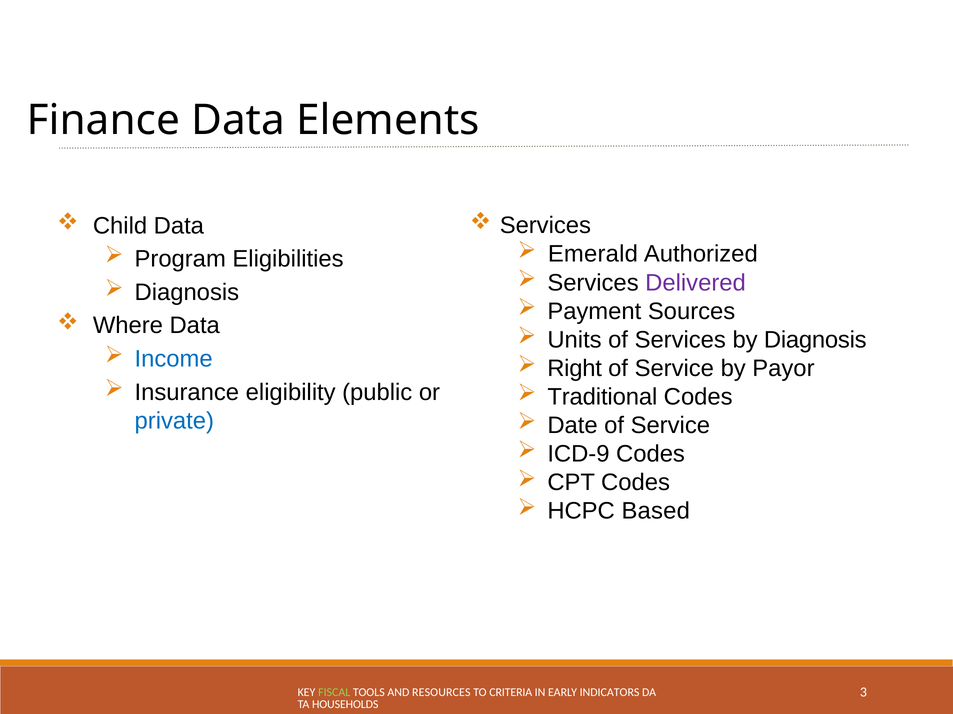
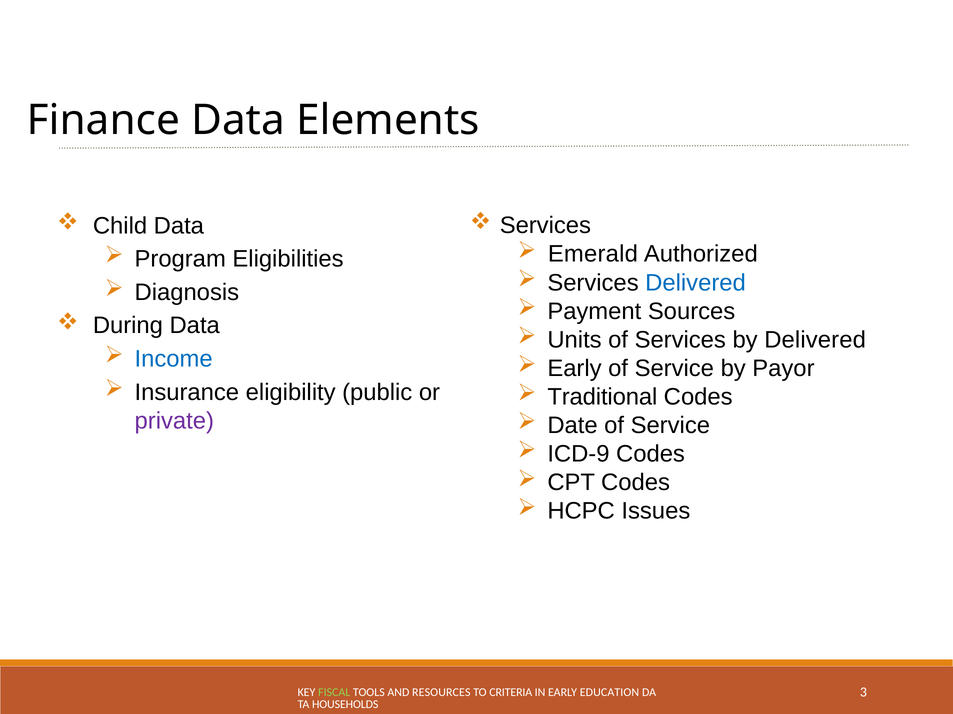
Delivered at (696, 283) colour: purple -> blue
Where: Where -> During
by Diagnosis: Diagnosis -> Delivered
Right at (575, 369): Right -> Early
private colour: blue -> purple
Based: Based -> Issues
INDICATORS: INDICATORS -> EDUCATION
